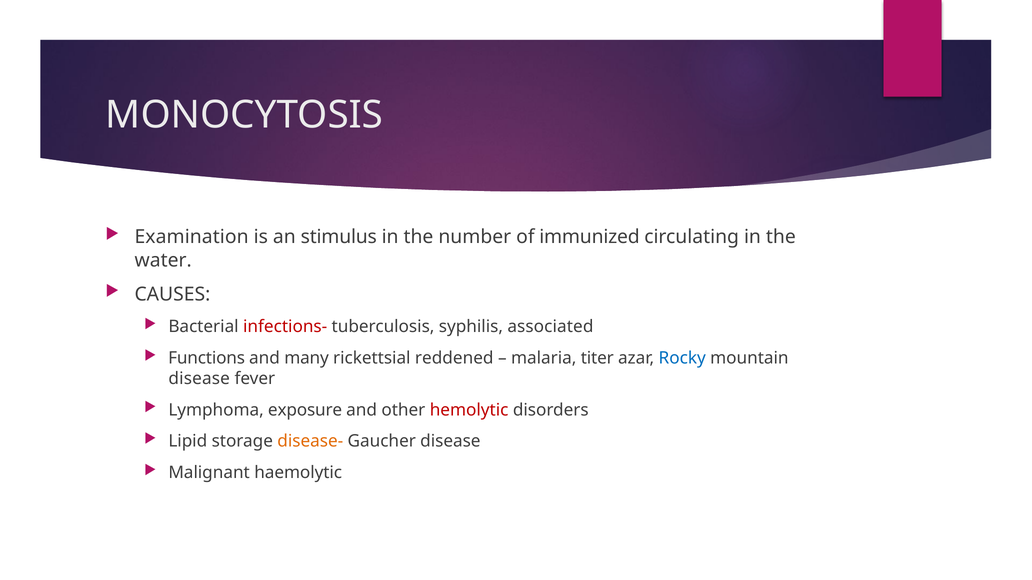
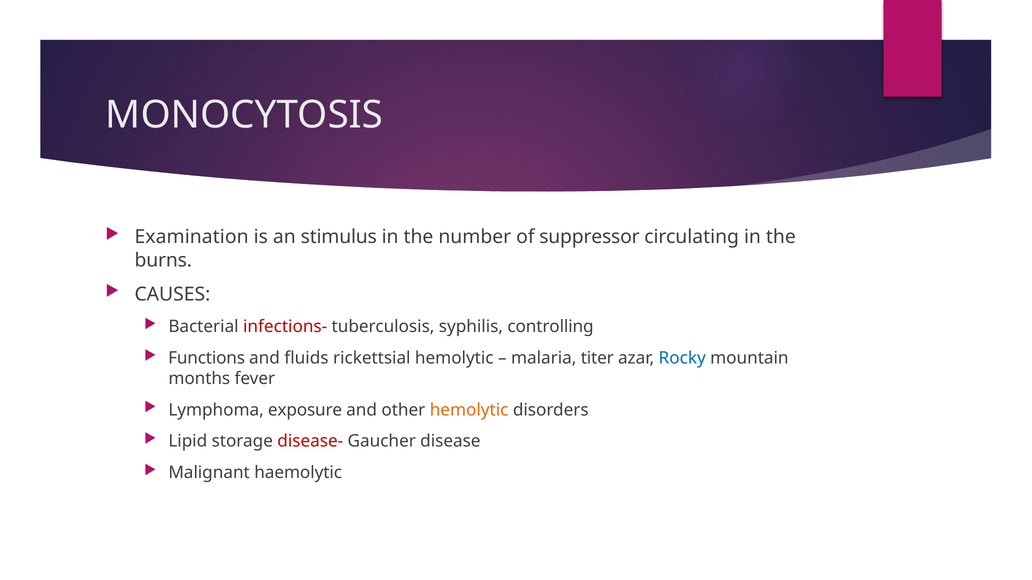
immunized: immunized -> suppressor
water: water -> burns
associated: associated -> controlling
many: many -> fluids
rickettsial reddened: reddened -> hemolytic
disease at (199, 379): disease -> months
hemolytic at (469, 410) colour: red -> orange
disease- colour: orange -> red
